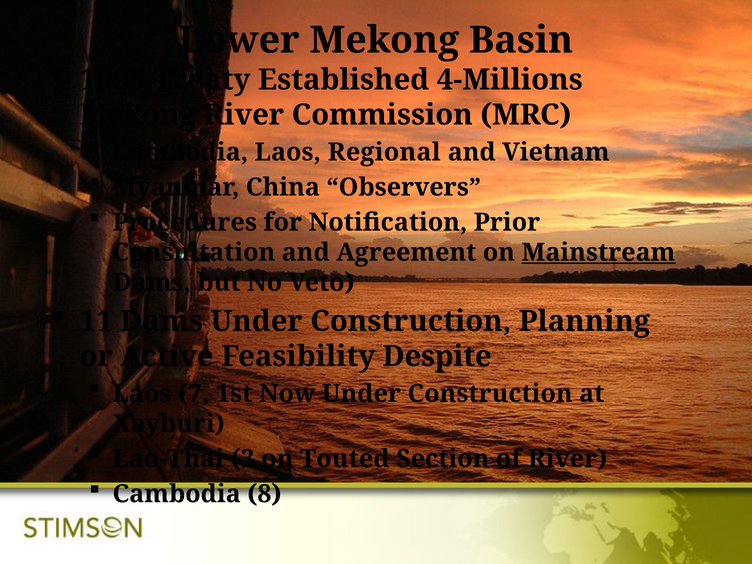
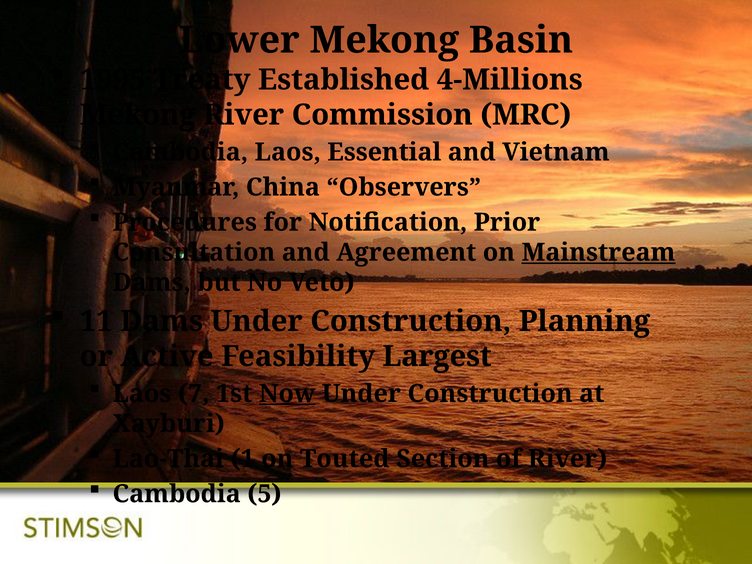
Regional: Regional -> Essential
Despite: Despite -> Largest
Now underline: none -> present
3: 3 -> 1
8: 8 -> 5
